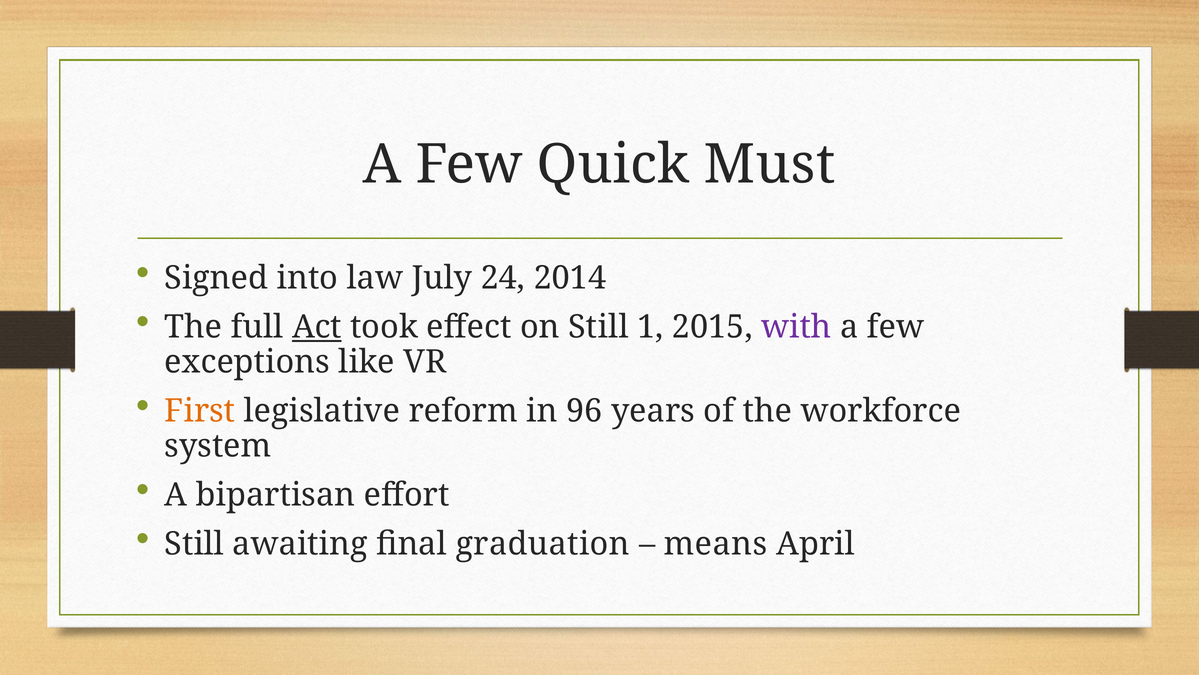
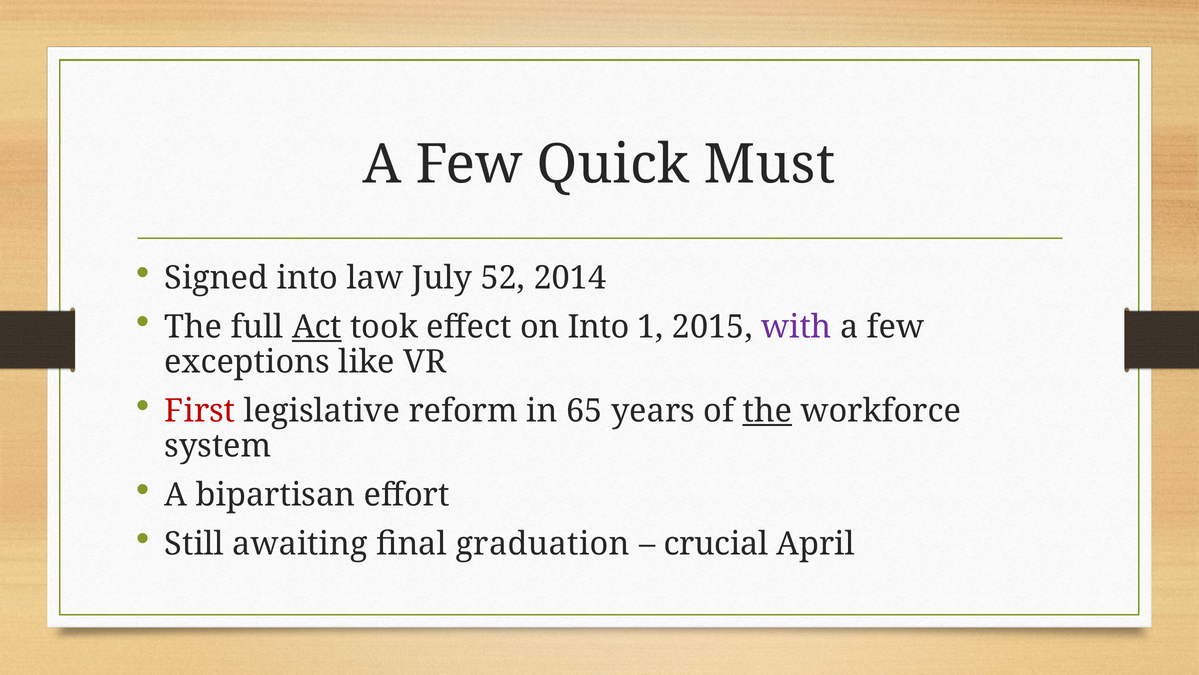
24: 24 -> 52
on Still: Still -> Into
First colour: orange -> red
96: 96 -> 65
the at (767, 411) underline: none -> present
means: means -> crucial
